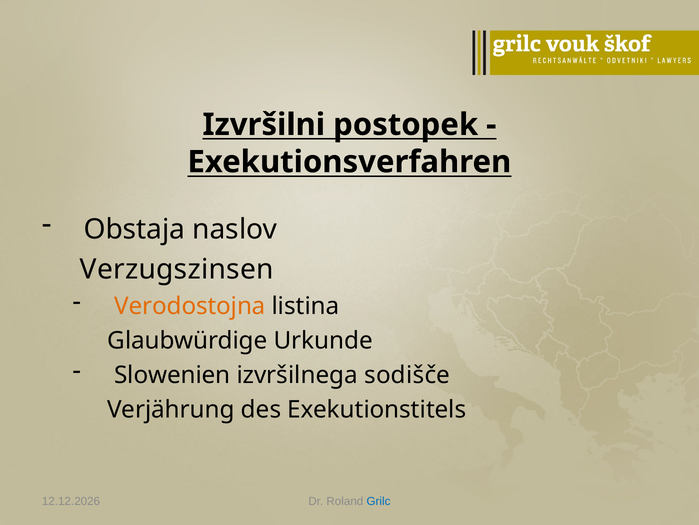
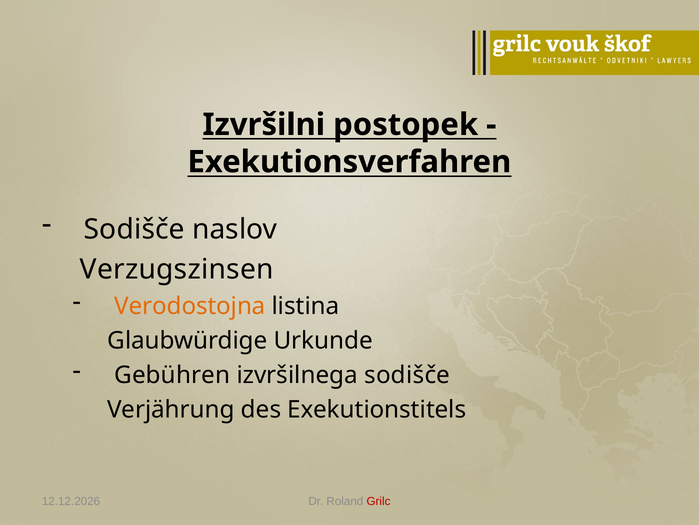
Obstaja at (134, 229): Obstaja -> Sodišče
Slowenien: Slowenien -> Gebühren
Grilc colour: blue -> red
